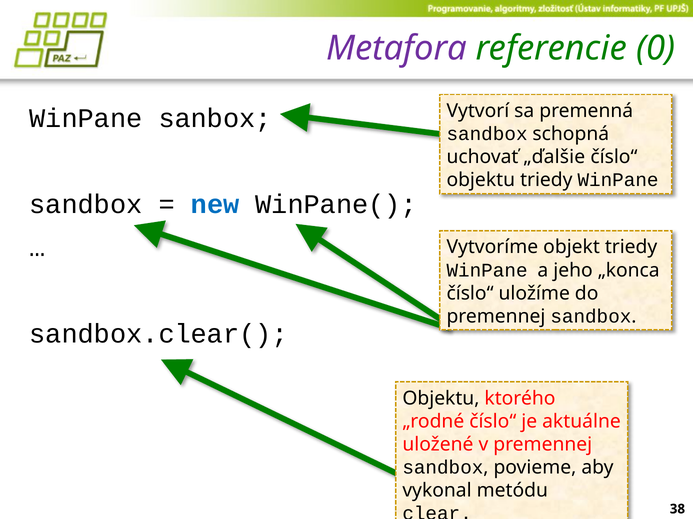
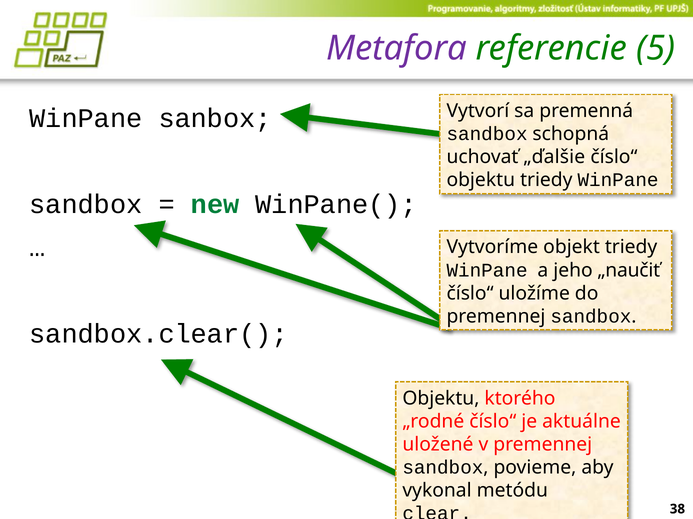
0: 0 -> 5
new colour: blue -> green
„konca: „konca -> „naučiť
